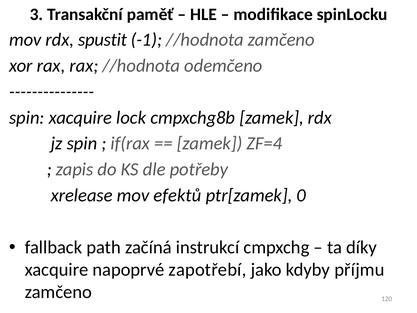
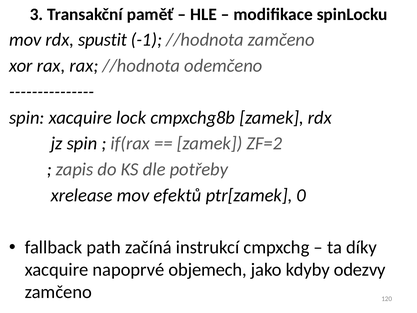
ZF=4: ZF=4 -> ZF=2
zapotřebí: zapotřebí -> objemech
příjmu: příjmu -> odezvy
